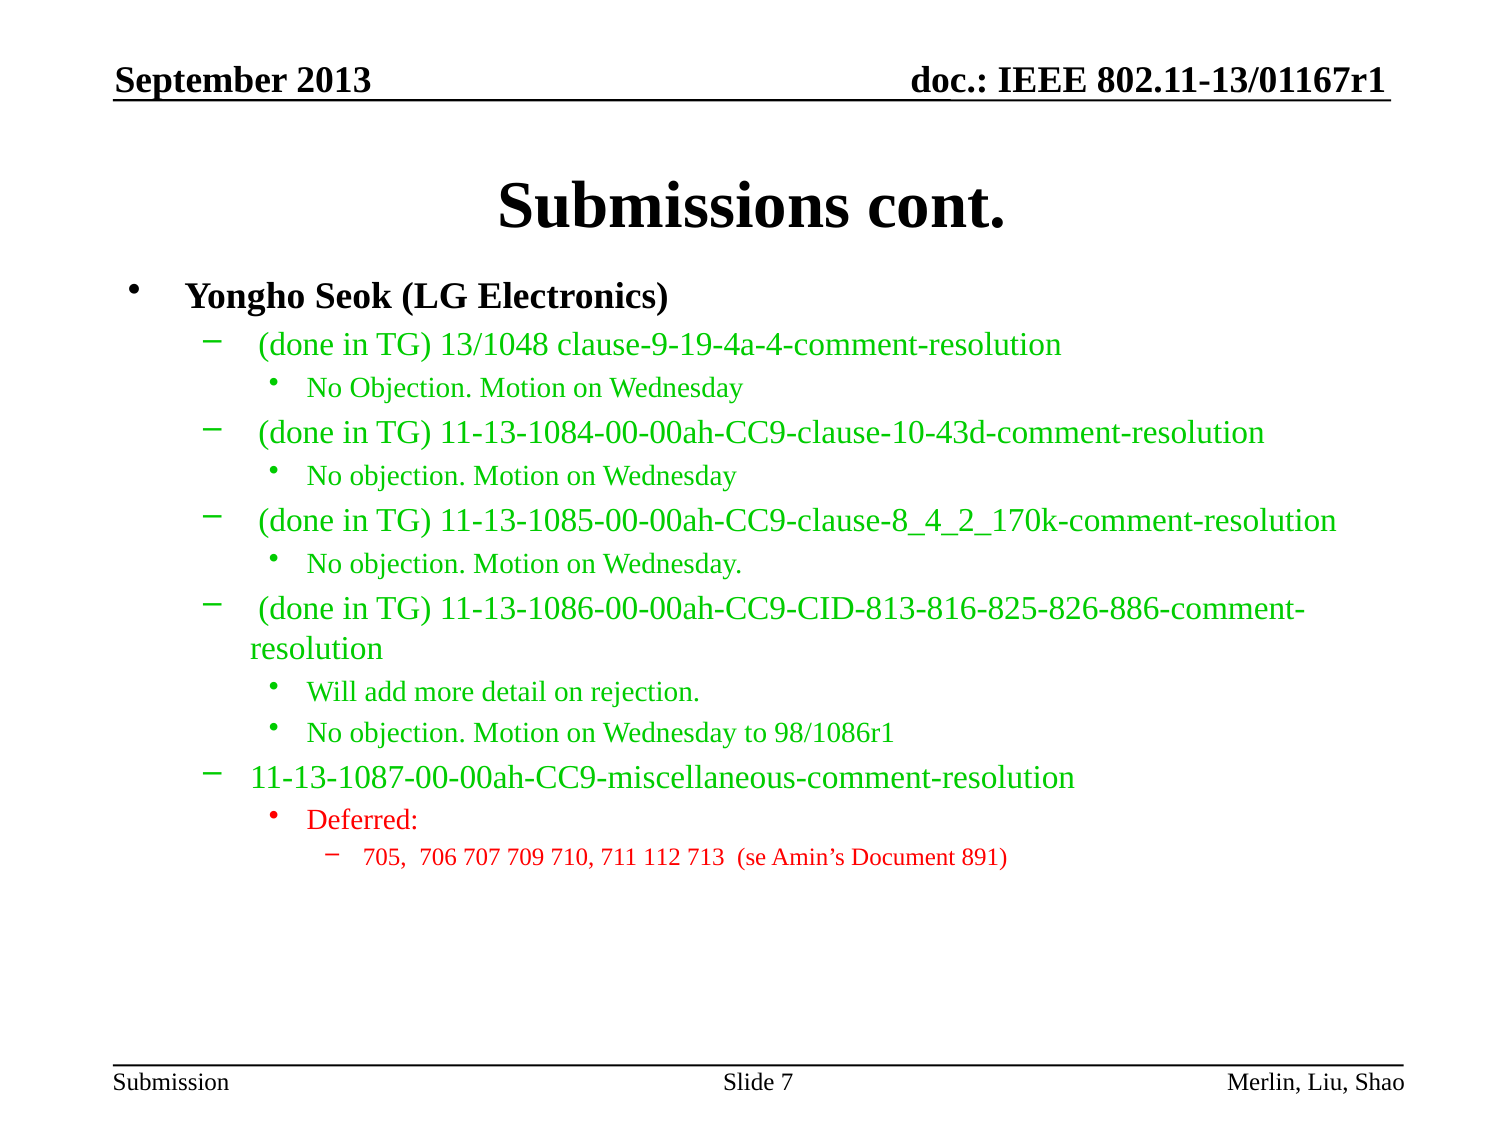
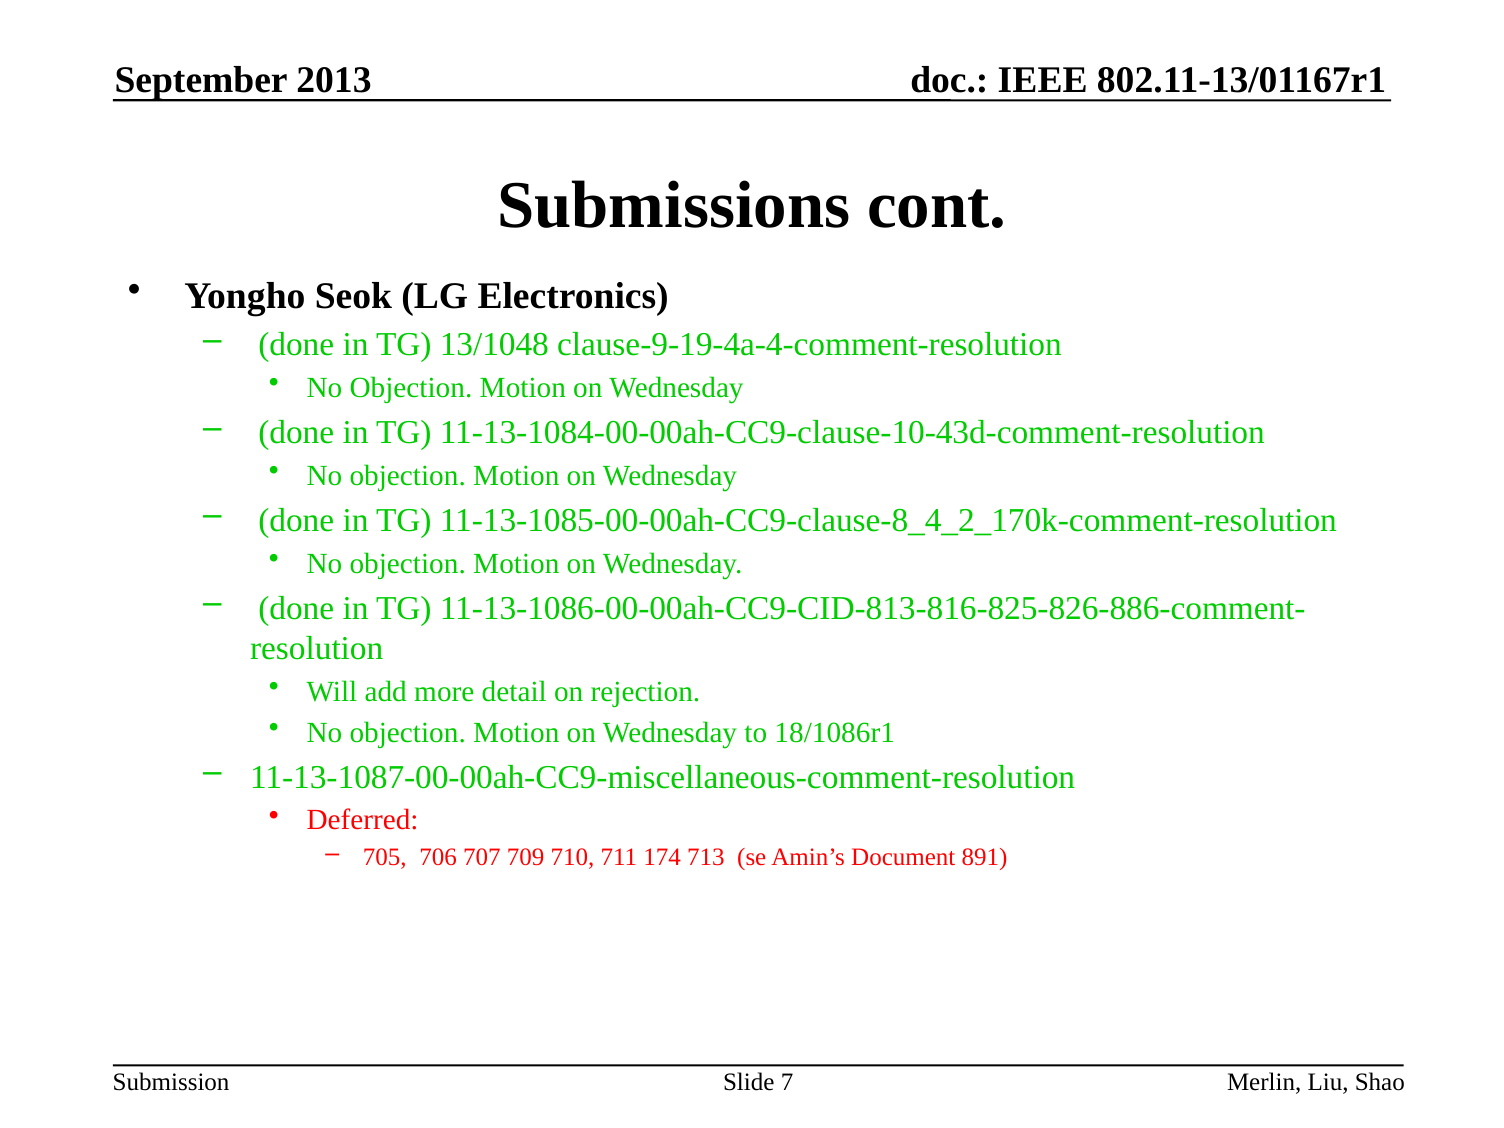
98/1086r1: 98/1086r1 -> 18/1086r1
112: 112 -> 174
